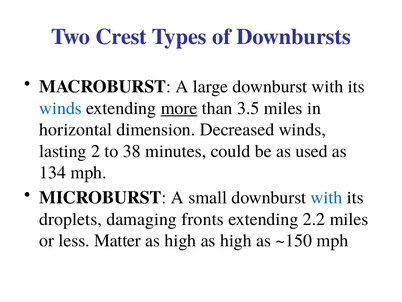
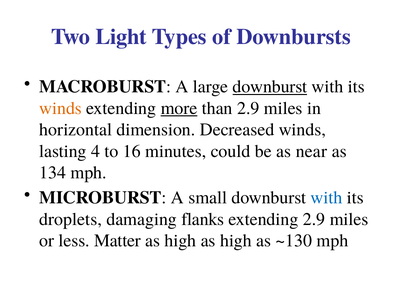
Crest: Crest -> Light
downburst at (270, 87) underline: none -> present
winds at (61, 108) colour: blue -> orange
than 3.5: 3.5 -> 2.9
2: 2 -> 4
38: 38 -> 16
used: used -> near
fronts: fronts -> flanks
extending 2.2: 2.2 -> 2.9
~150: ~150 -> ~130
